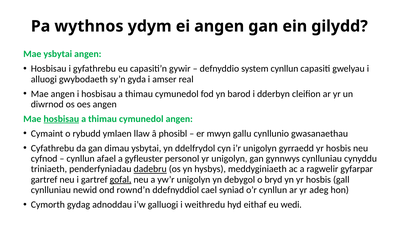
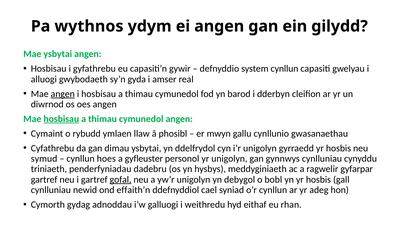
angen at (63, 94) underline: none -> present
cyfnod: cyfnod -> symud
afael: afael -> hoes
dadebru underline: present -> none
bryd: bryd -> bobl
rownd’n: rownd’n -> effaith’n
wedi: wedi -> rhan
